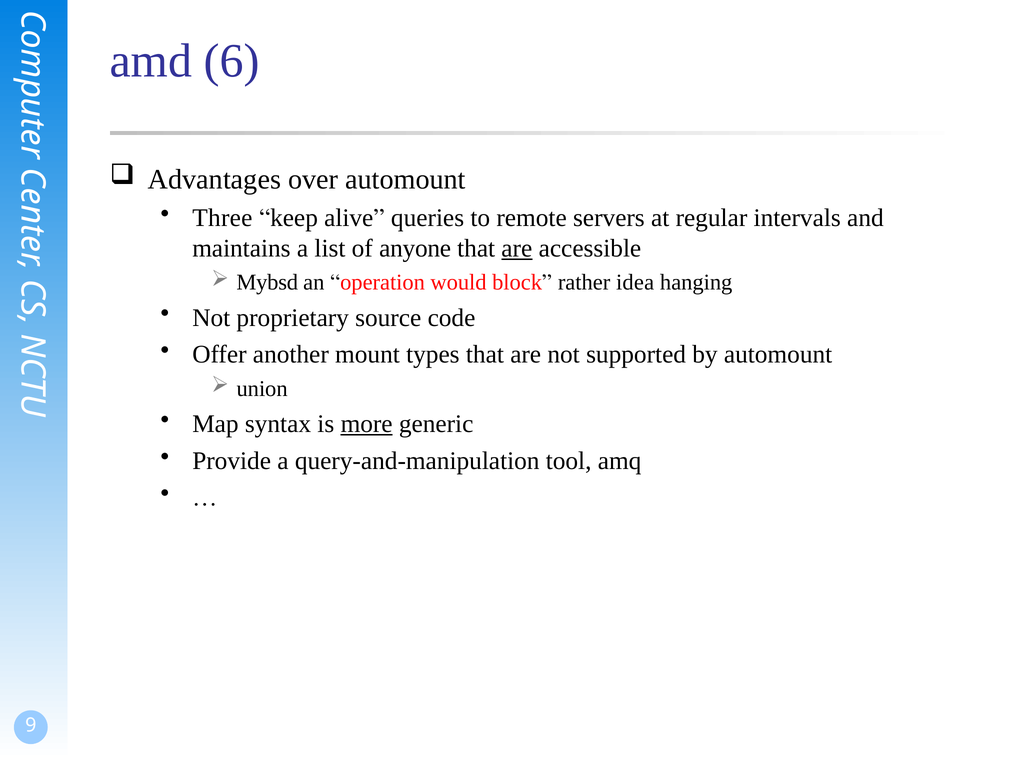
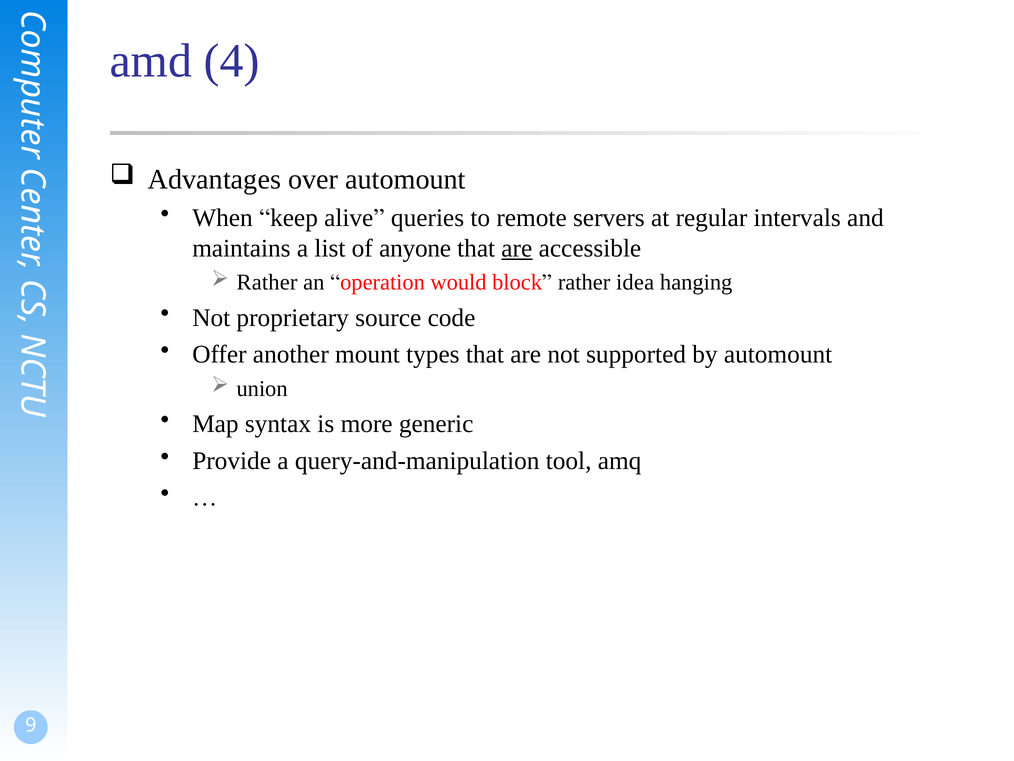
6: 6 -> 4
Three: Three -> When
Mybsd at (267, 282): Mybsd -> Rather
more underline: present -> none
